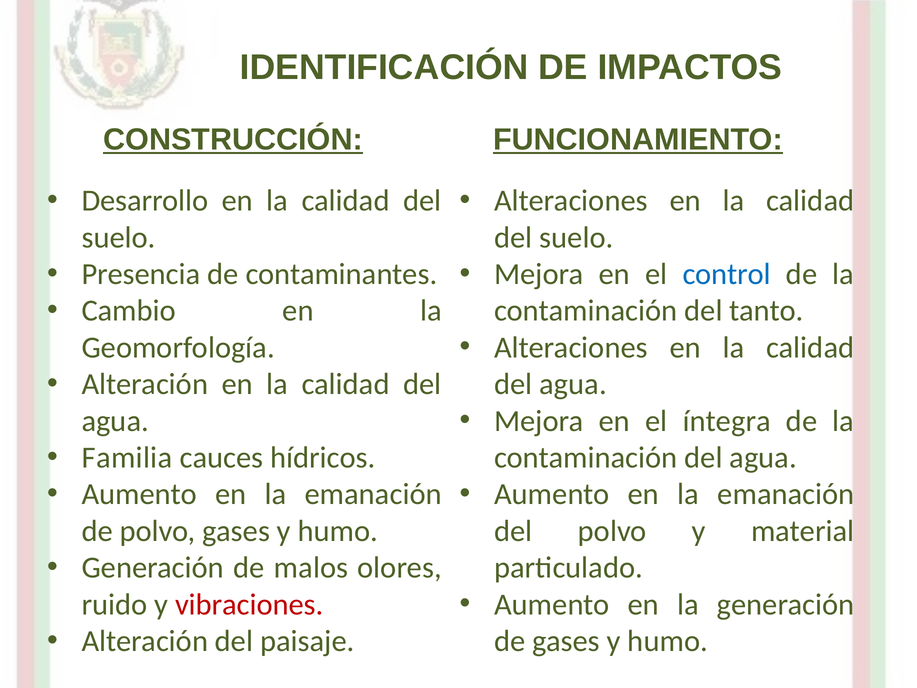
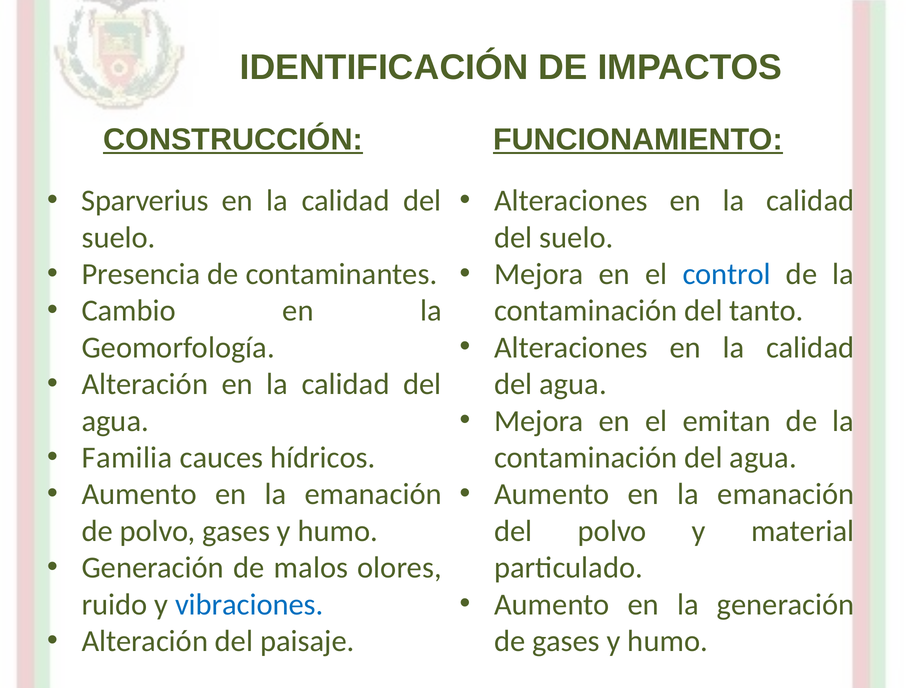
Desarrollo: Desarrollo -> Sparverius
íntegra: íntegra -> emitan
vibraciones colour: red -> blue
